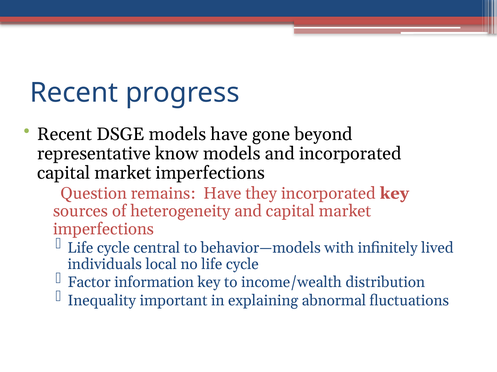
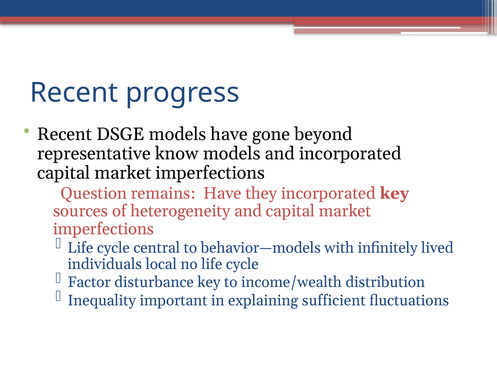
information: information -> disturbance
abnormal: abnormal -> sufficient
